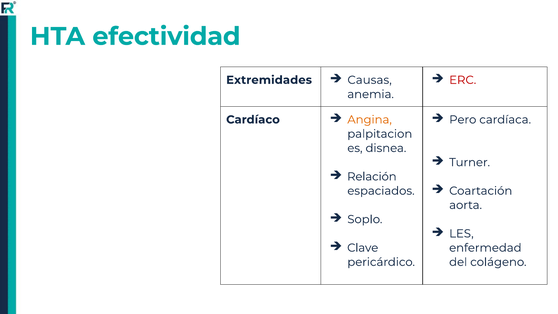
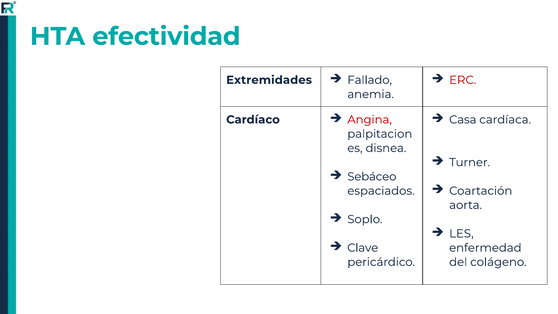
Causas: Causas -> Fallado
Pero: Pero -> Casa
Angina colour: orange -> red
Relación: Relación -> Sebáceo
